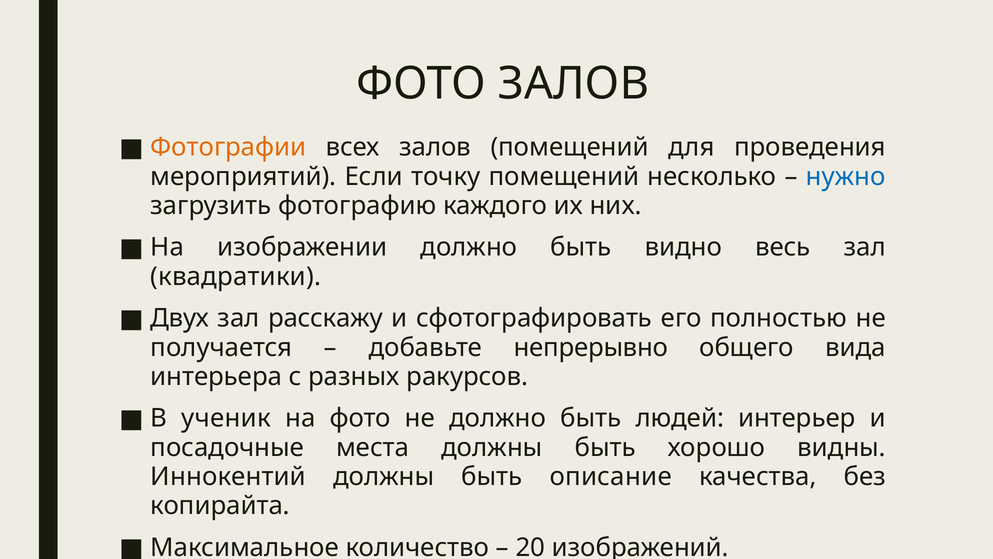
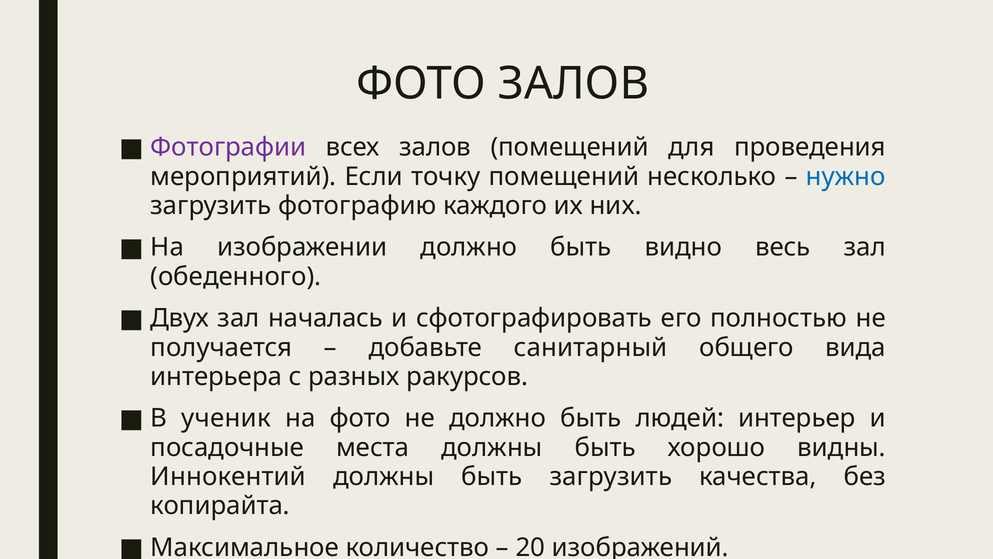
Фотографии colour: orange -> purple
квадратики: квадратики -> обеденного
расскажу: расскажу -> началась
непрерывно: непрерывно -> санитарный
быть описание: описание -> загрузить
